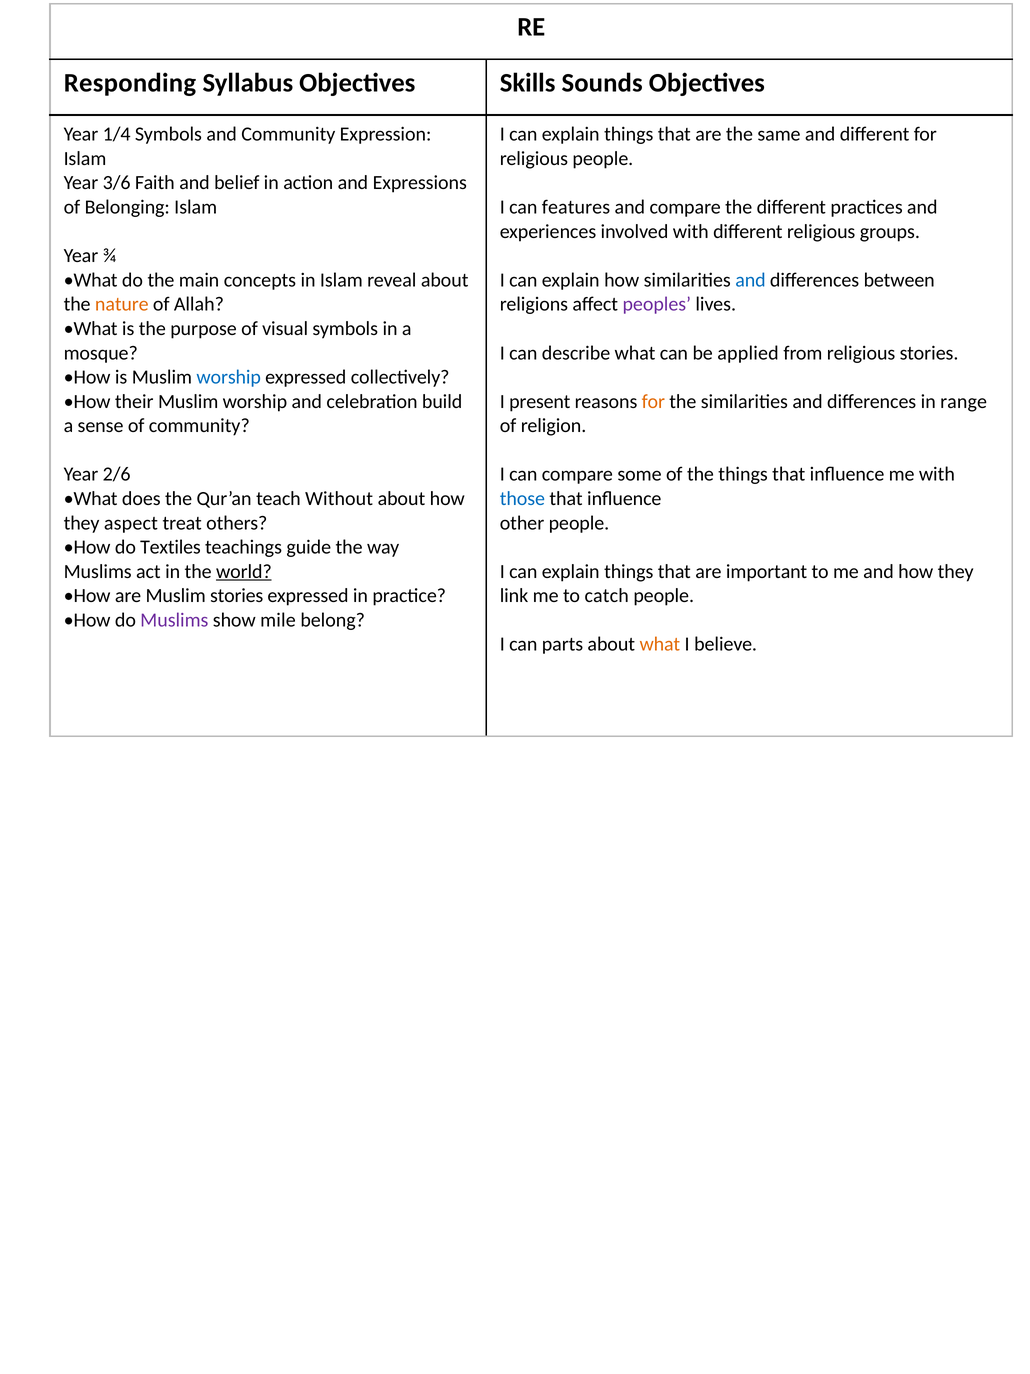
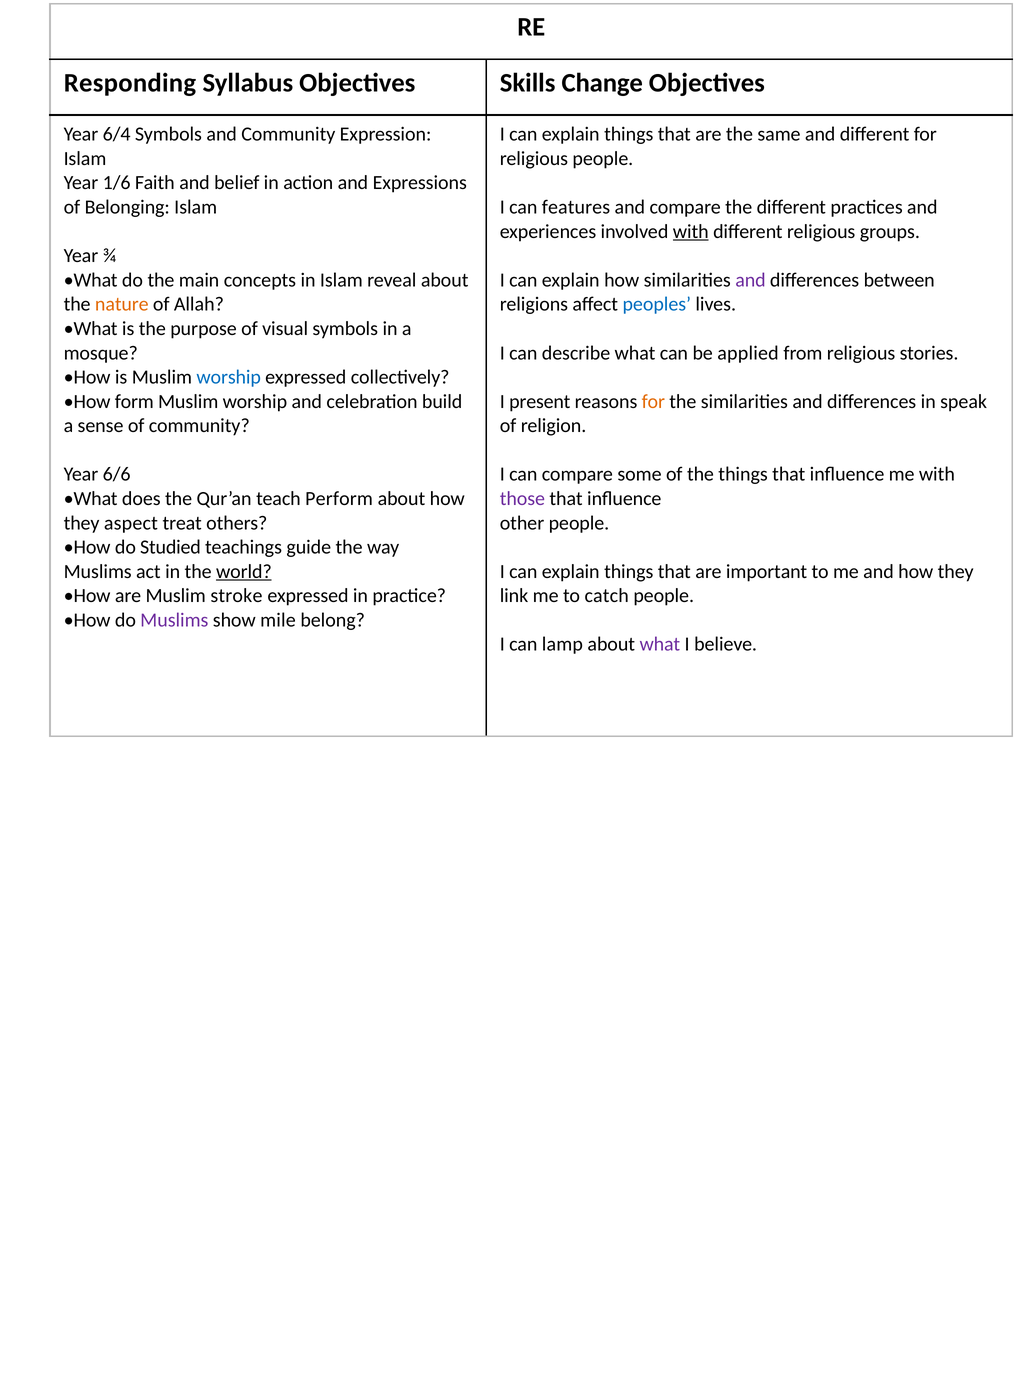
Sounds: Sounds -> Change
1/4: 1/4 -> 6/4
3/6: 3/6 -> 1/6
with at (691, 231) underline: none -> present
and at (750, 280) colour: blue -> purple
peoples colour: purple -> blue
their: their -> form
range: range -> speak
2/6: 2/6 -> 6/6
Without: Without -> Perform
those colour: blue -> purple
Textiles: Textiles -> Studied
Muslim stories: stories -> stroke
parts: parts -> lamp
what at (660, 644) colour: orange -> purple
